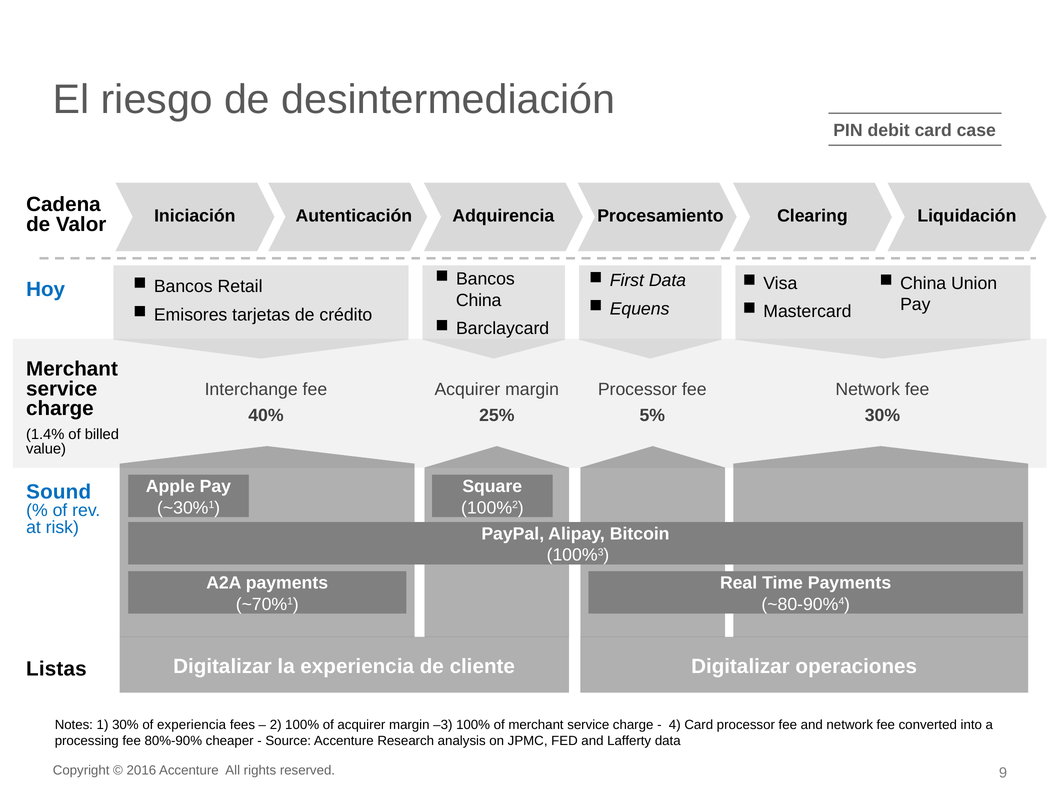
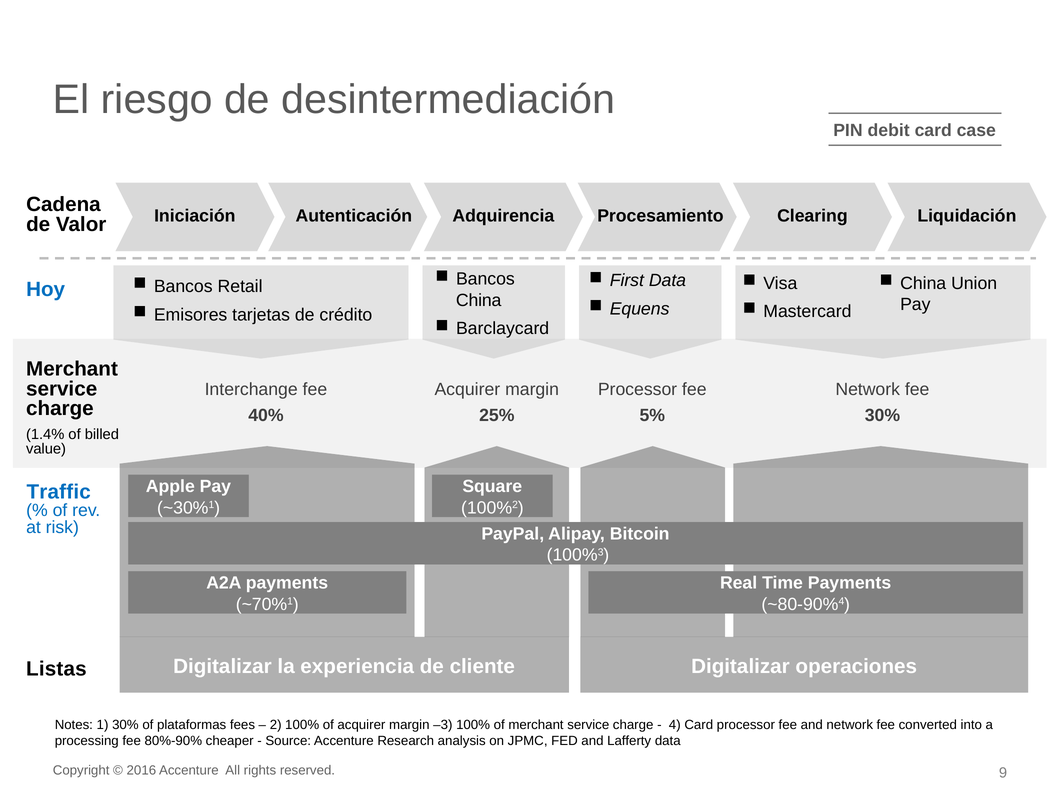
Sound: Sound -> Traffic
of experiencia: experiencia -> plataformas
